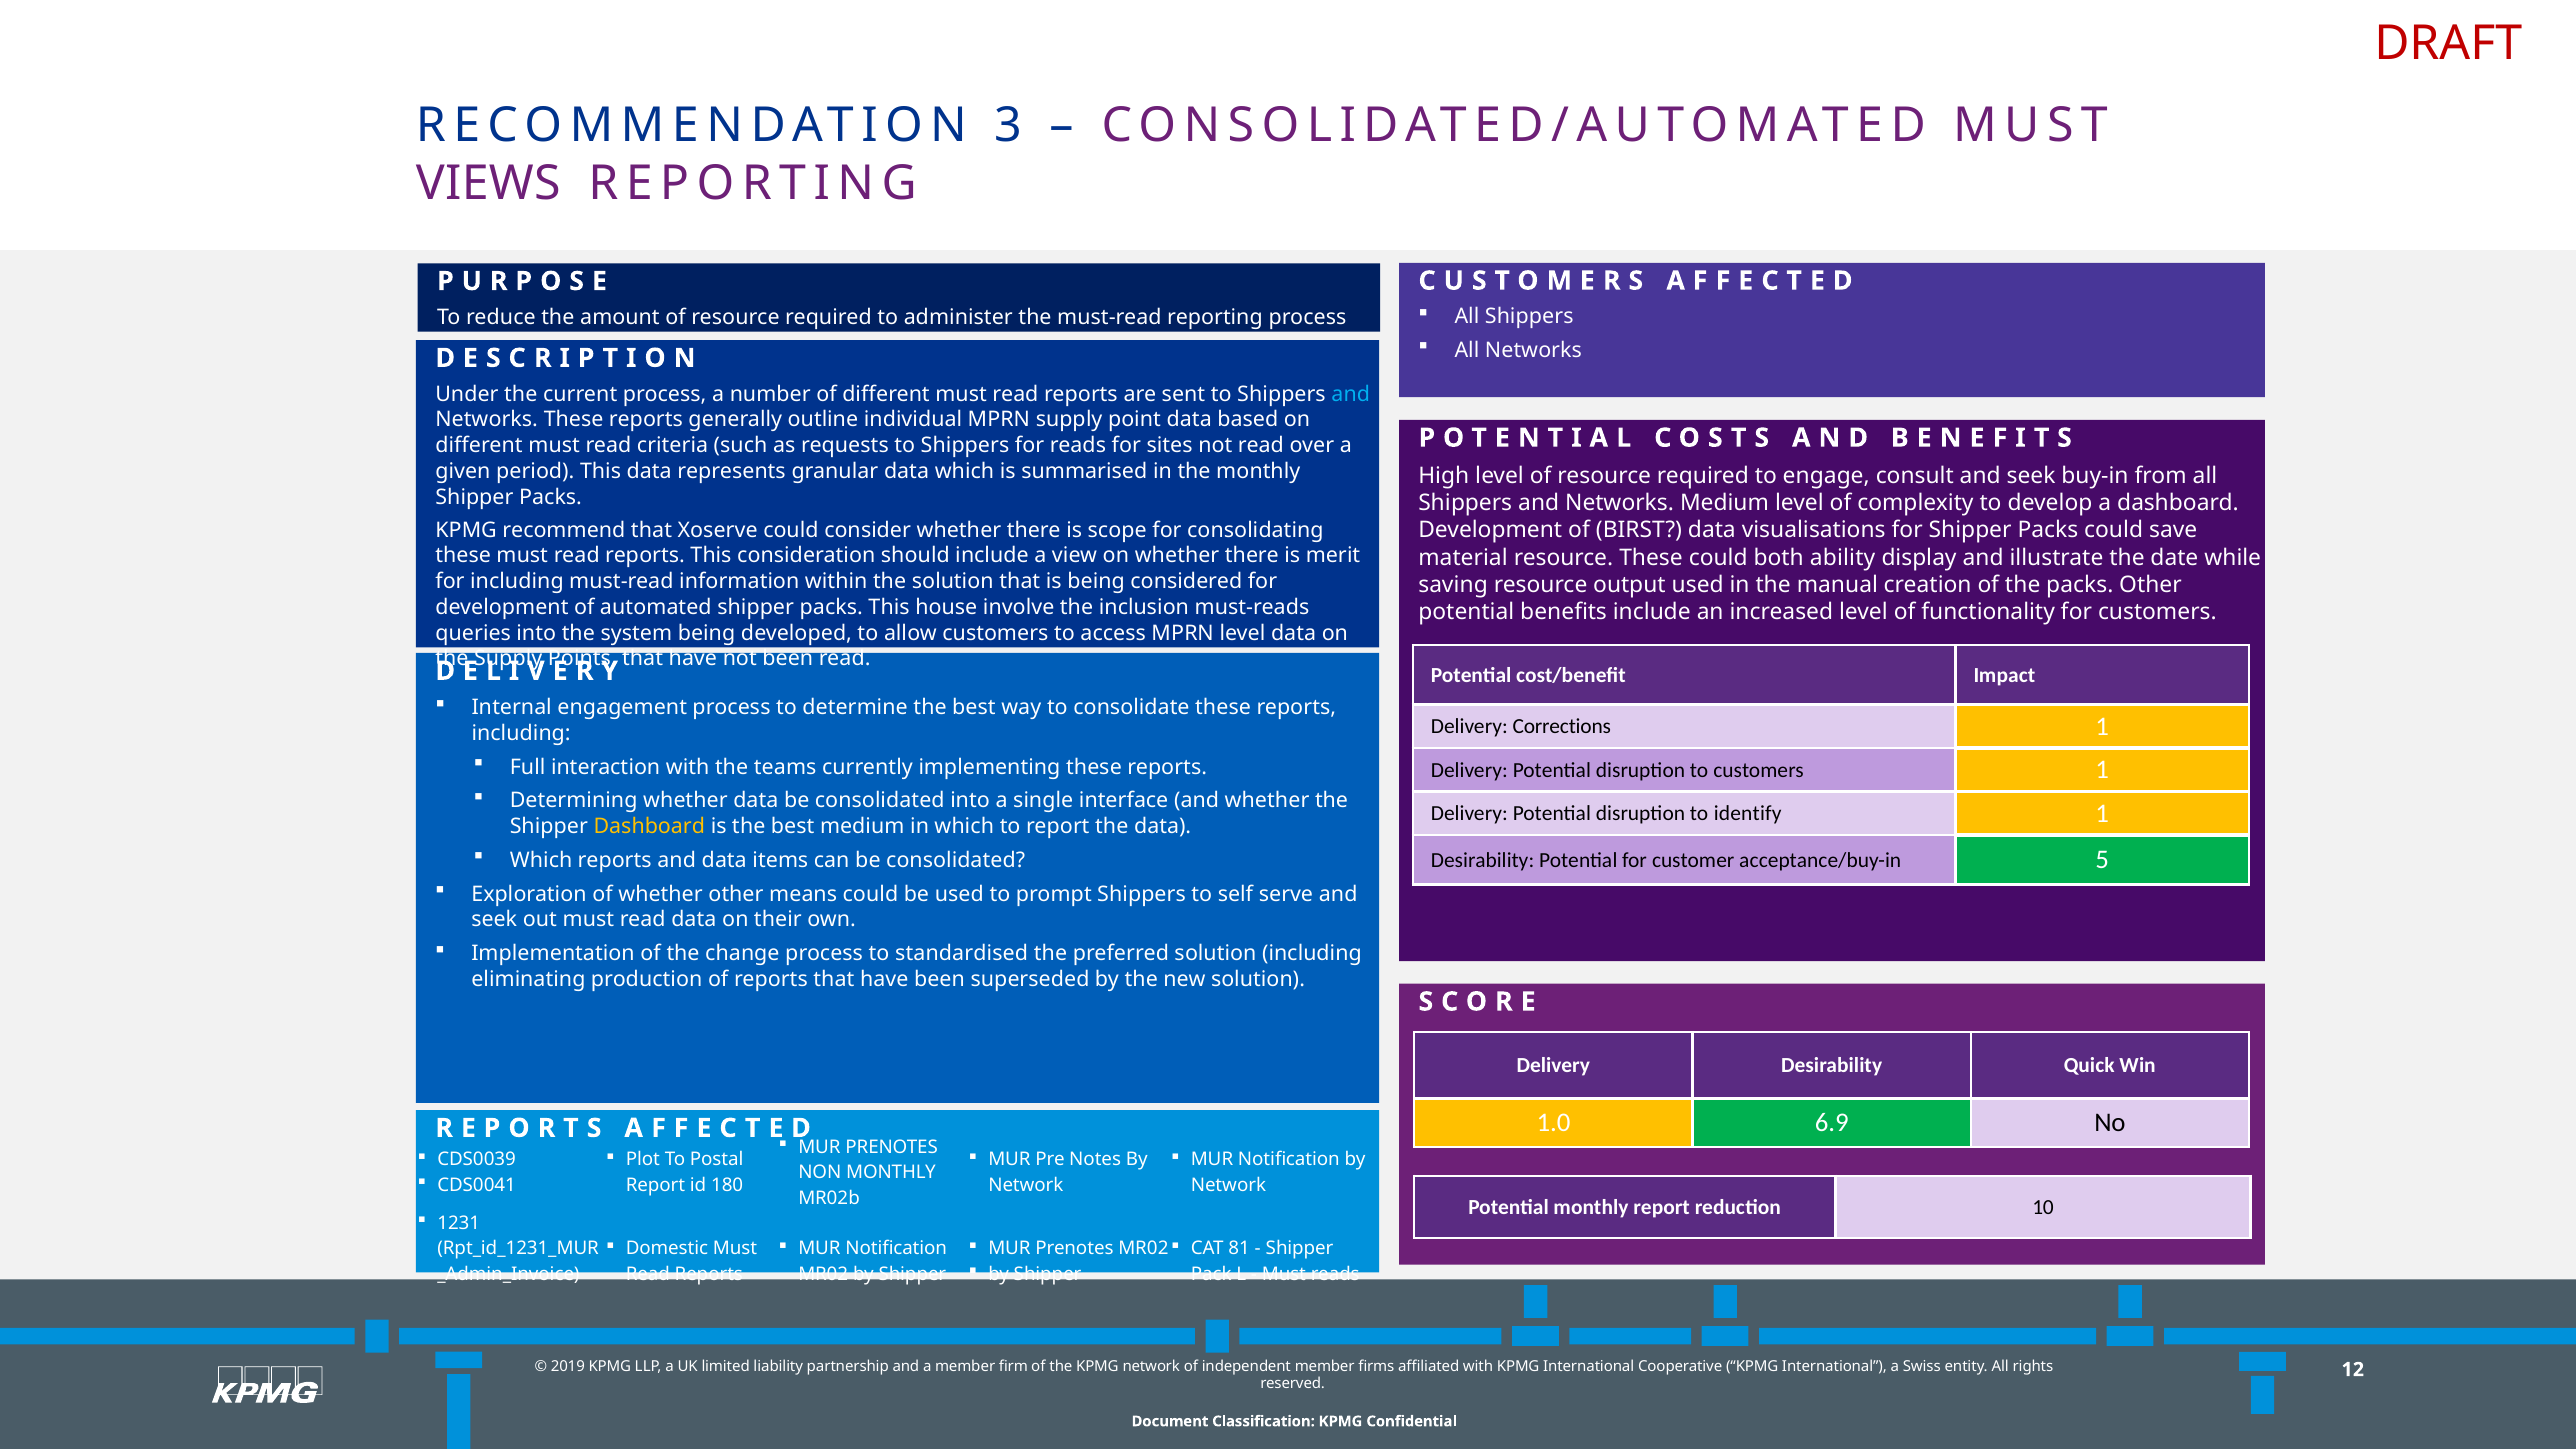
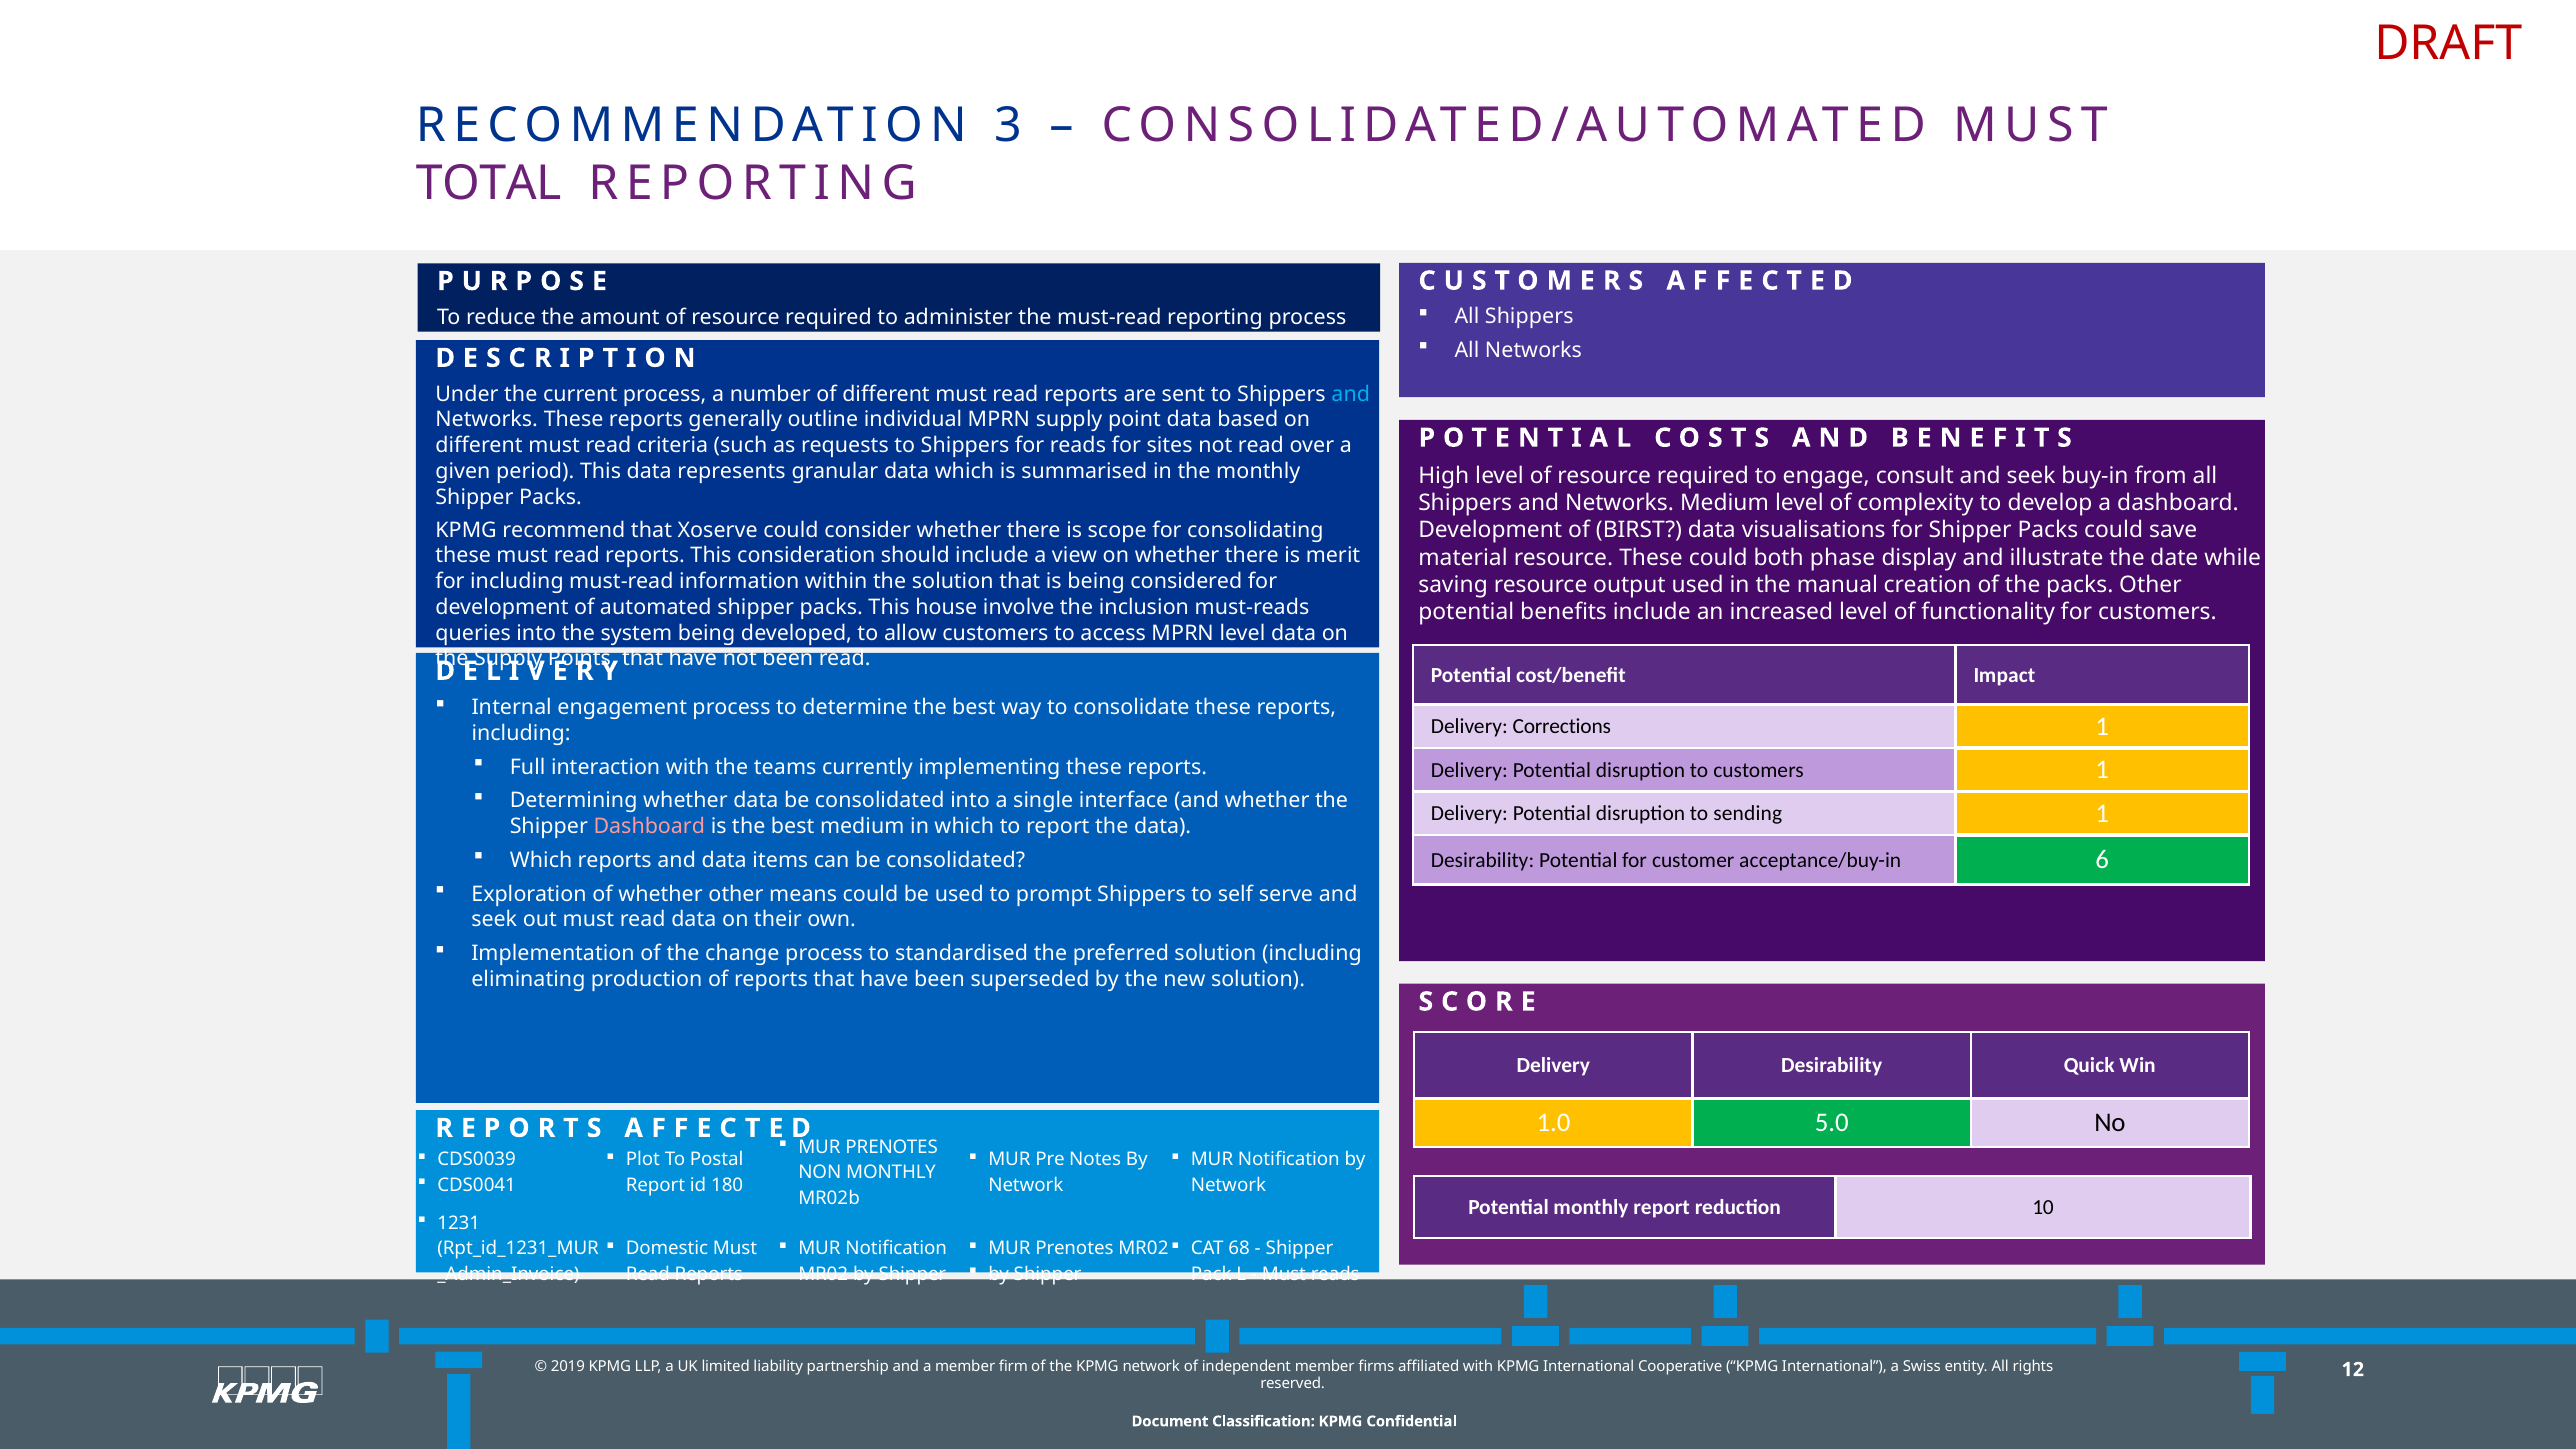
VIEWS: VIEWS -> TOTAL
ability: ability -> phase
identify: identify -> sending
Dashboard at (649, 827) colour: yellow -> pink
5: 5 -> 6
6.9: 6.9 -> 5.0
81: 81 -> 68
